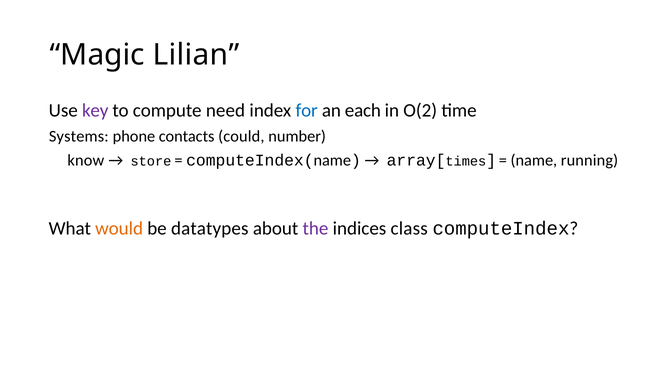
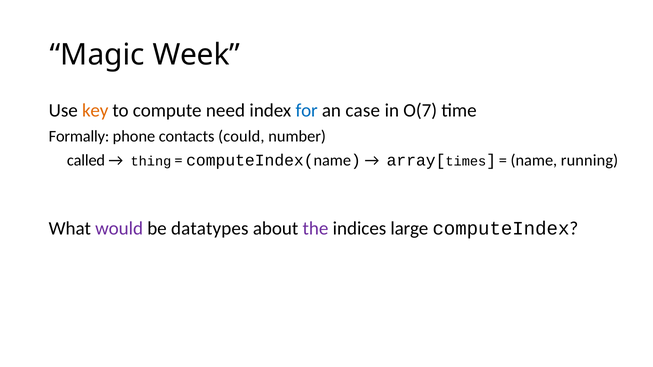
Lilian: Lilian -> Week
key colour: purple -> orange
each: each -> case
O(2: O(2 -> O(7
Systems: Systems -> Formally
know: know -> called
store: store -> thing
would colour: orange -> purple
class: class -> large
